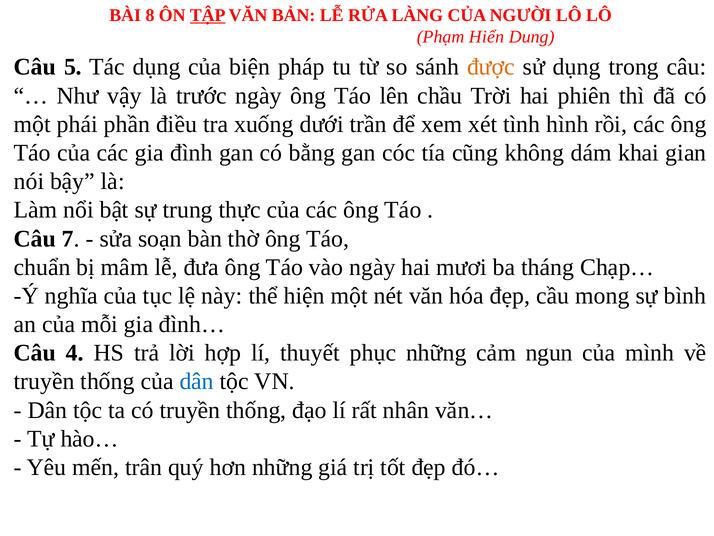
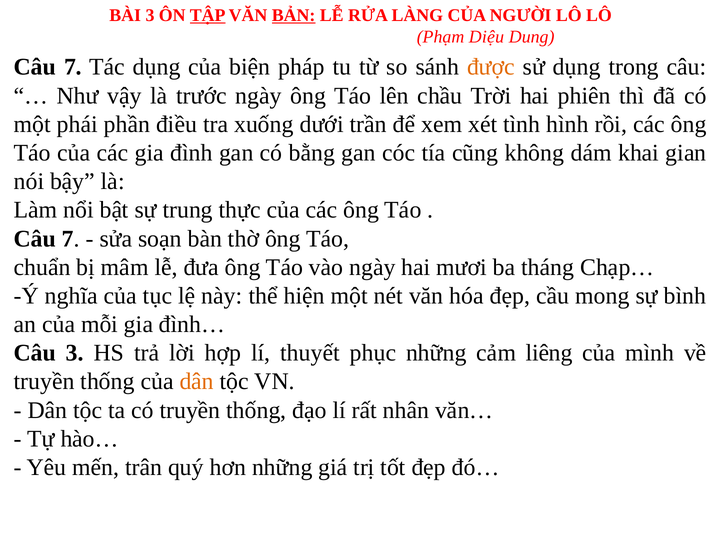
BÀI 8: 8 -> 3
BẢN underline: none -> present
Hiển: Hiển -> Diệu
5 at (73, 67): 5 -> 7
Câu 4: 4 -> 3
ngun: ngun -> liêng
dân at (197, 381) colour: blue -> orange
